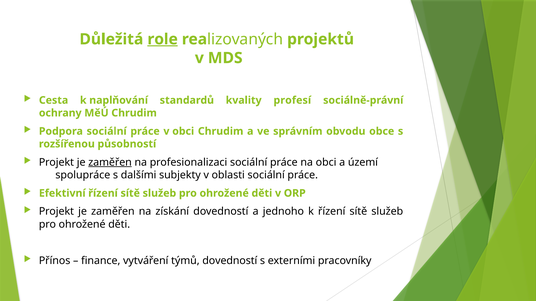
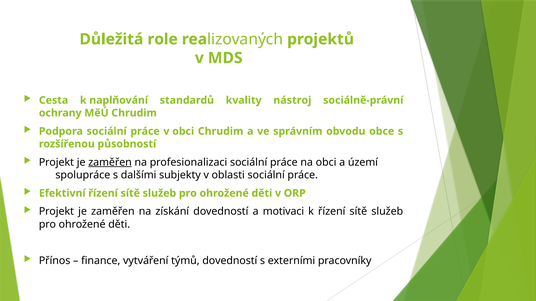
role underline: present -> none
profesí: profesí -> nástroj
jednoho: jednoho -> motivaci
